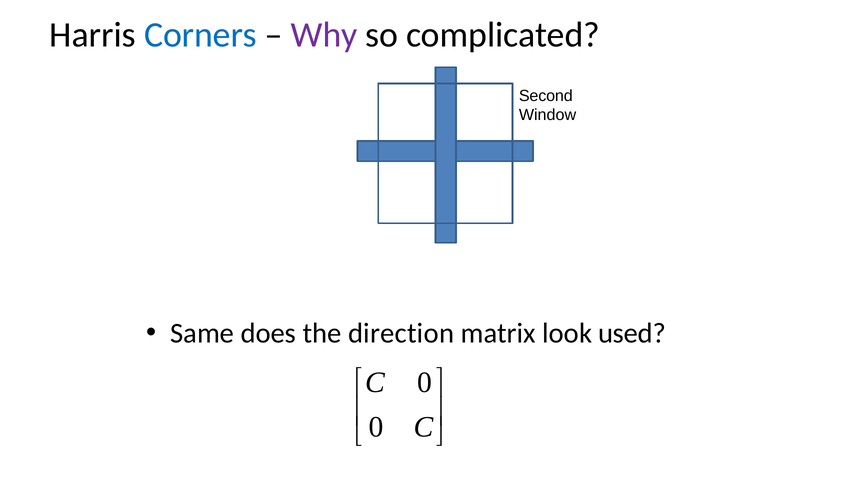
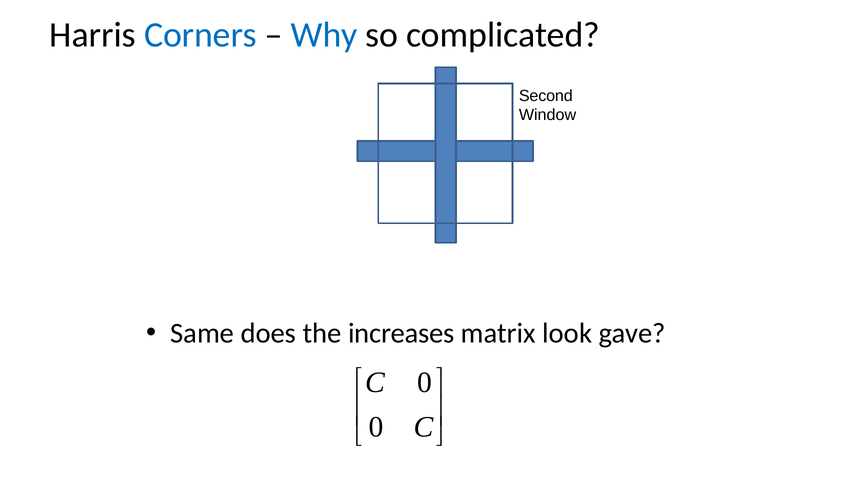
Why colour: purple -> blue
direction: direction -> increases
used: used -> gave
